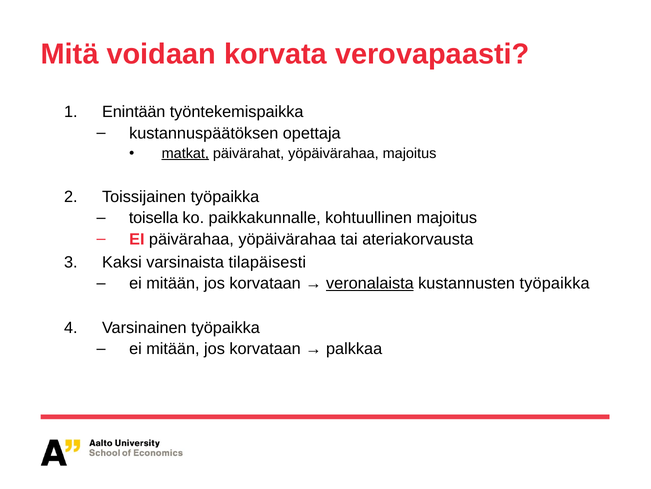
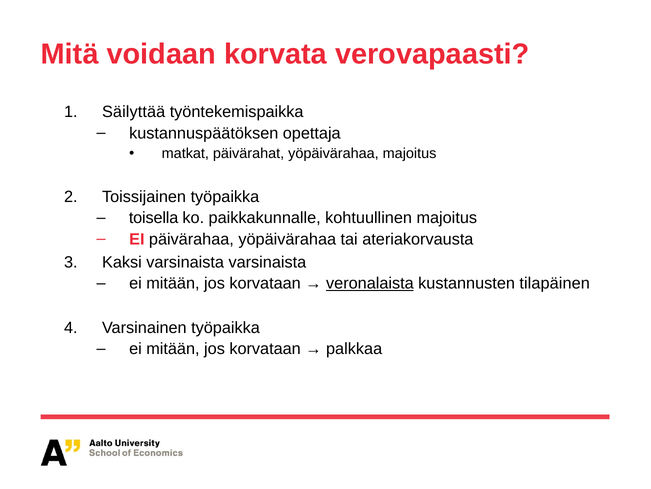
Enintään: Enintään -> Säilyttää
matkat underline: present -> none
varsinaista tilapäisesti: tilapäisesti -> varsinaista
kustannusten työpaikka: työpaikka -> tilapäinen
